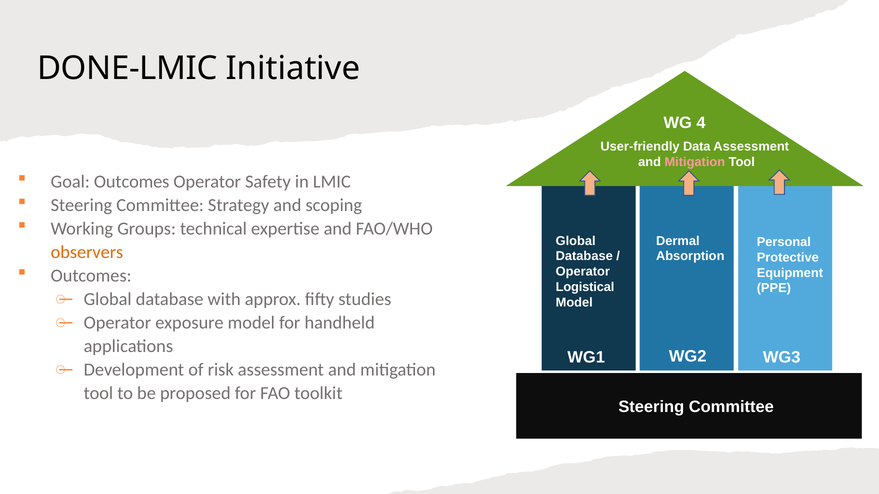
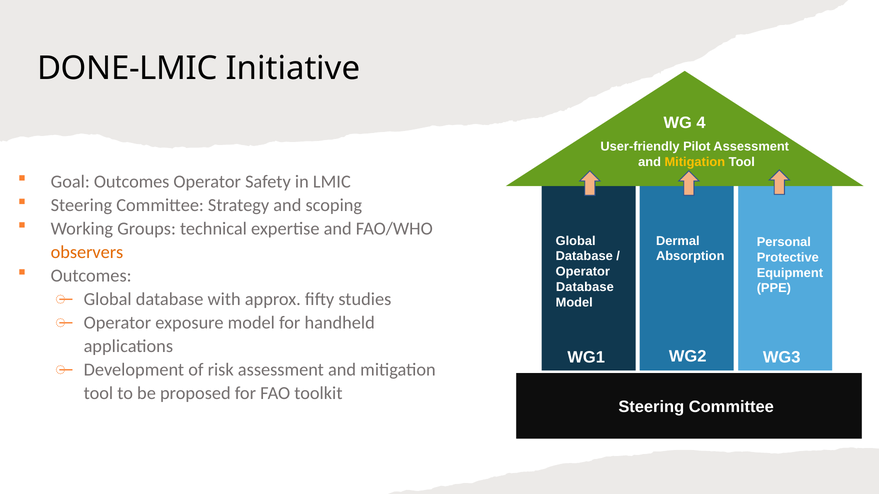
Data: Data -> Pilot
Mitigation at (695, 162) colour: pink -> yellow
Logistical at (585, 287): Logistical -> Database
